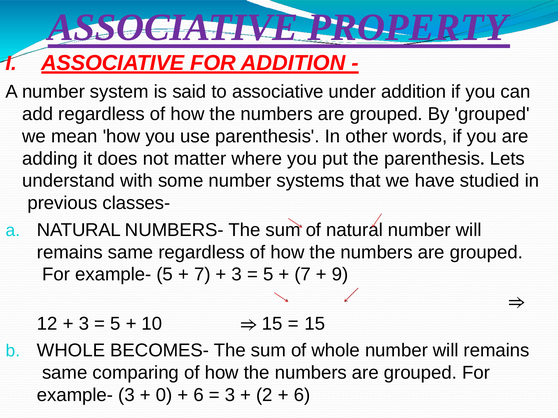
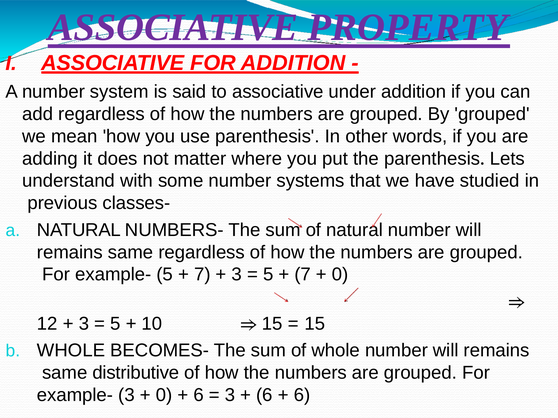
9 at (340, 275): 9 -> 0
comparing: comparing -> distributive
2 at (264, 395): 2 -> 6
